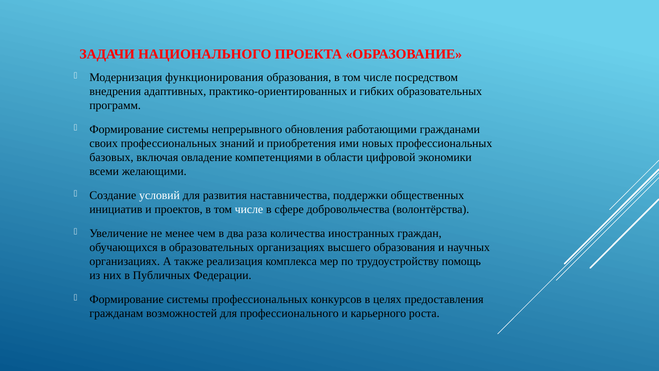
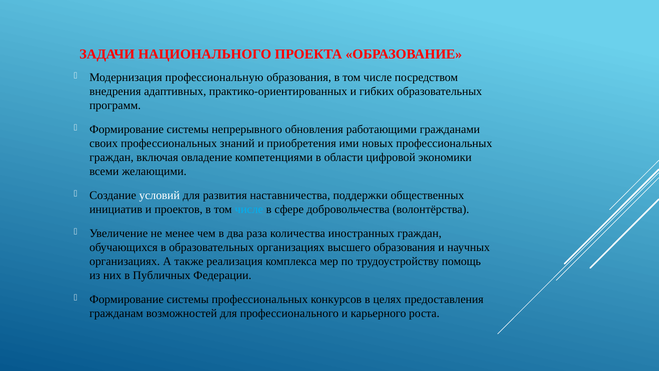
функционирования: функционирования -> профессиональную
базовых at (111, 157): базовых -> граждан
числе at (249, 209) colour: white -> light blue
